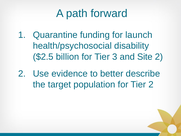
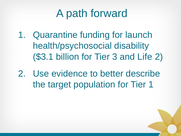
$2.5: $2.5 -> $3.1
Site: Site -> Life
Tier 2: 2 -> 1
